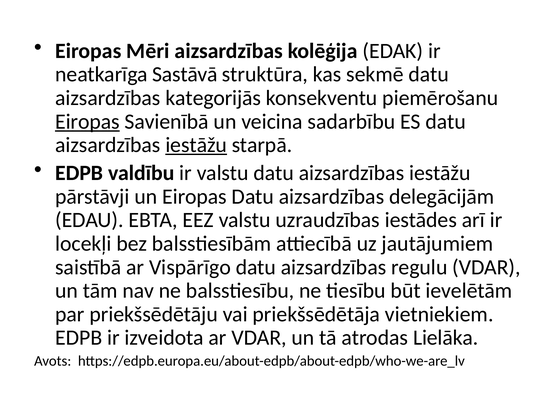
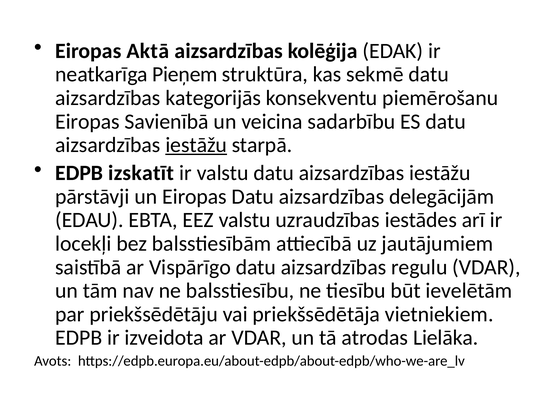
Mēri: Mēri -> Aktā
Sastāvā: Sastāvā -> Pieņem
Eiropas at (87, 122) underline: present -> none
valdību: valdību -> izskatīt
